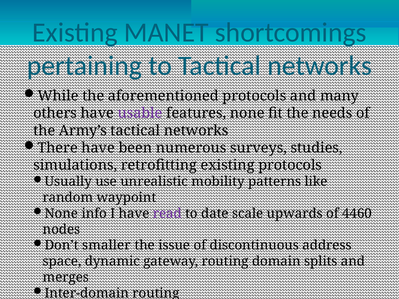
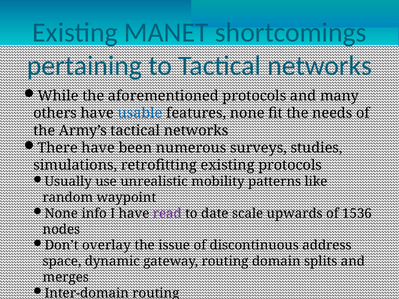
usable colour: purple -> blue
4460: 4460 -> 1536
smaller: smaller -> overlay
